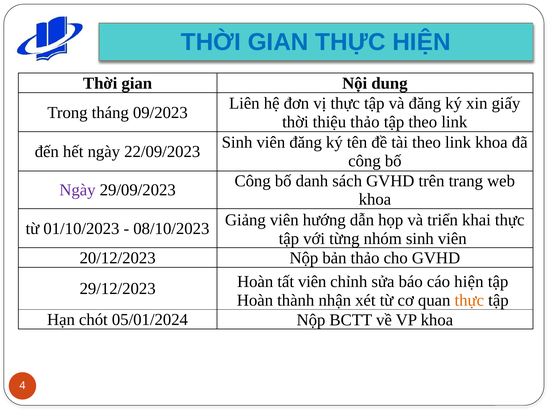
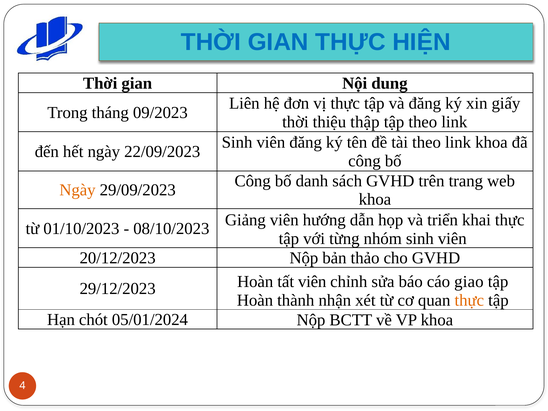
thiệu thảo: thảo -> thập
Ngày at (77, 190) colour: purple -> orange
cáo hiện: hiện -> giao
